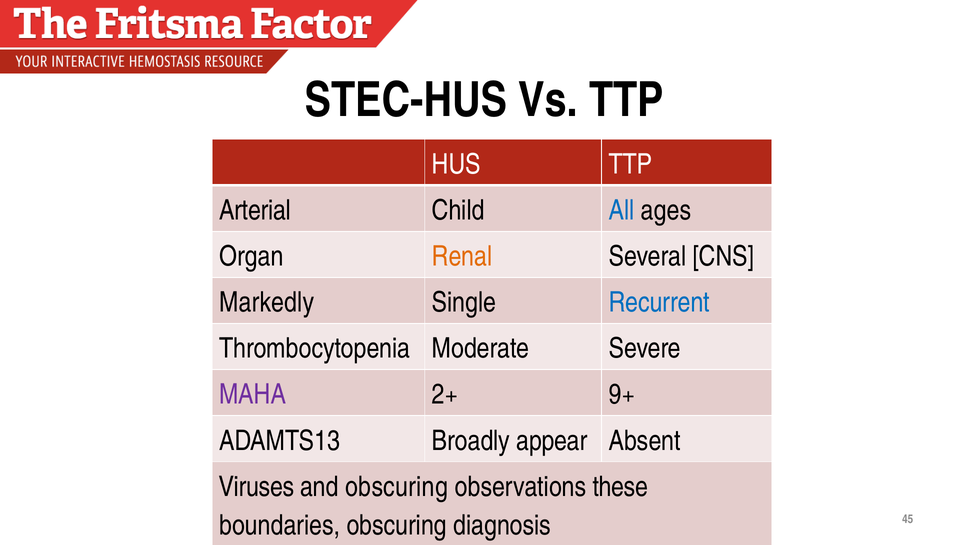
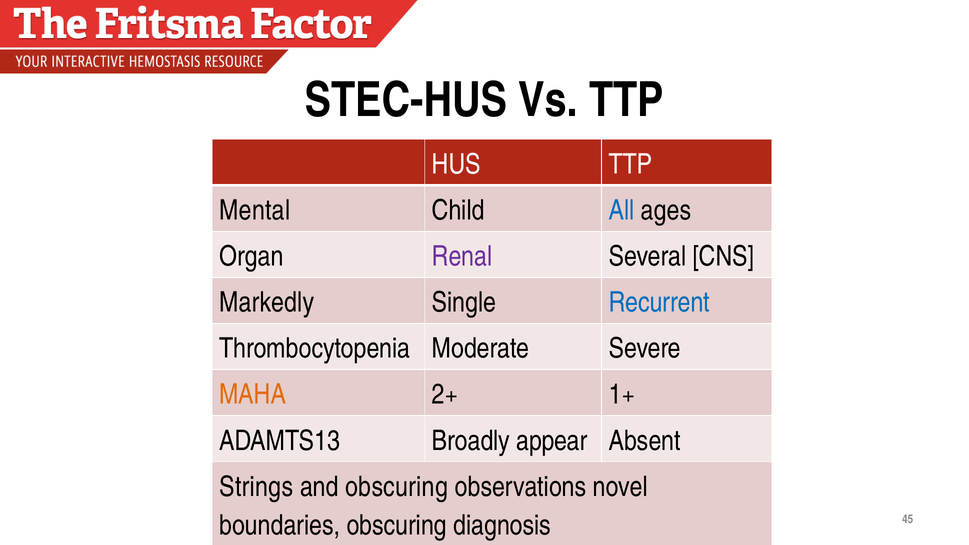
Arterial: Arterial -> Mental
Renal colour: orange -> purple
MAHA colour: purple -> orange
9+: 9+ -> 1+
Viruses: Viruses -> Strings
these: these -> novel
